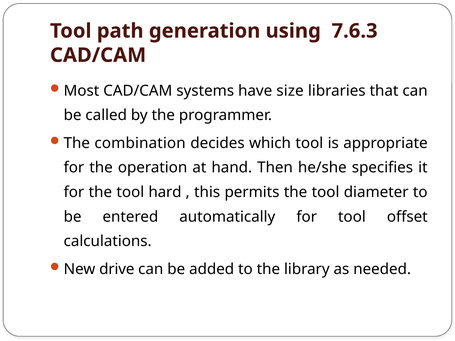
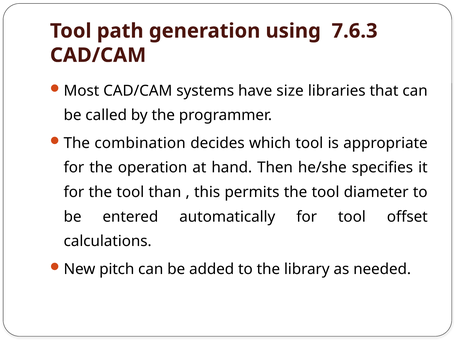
hard: hard -> than
drive: drive -> pitch
